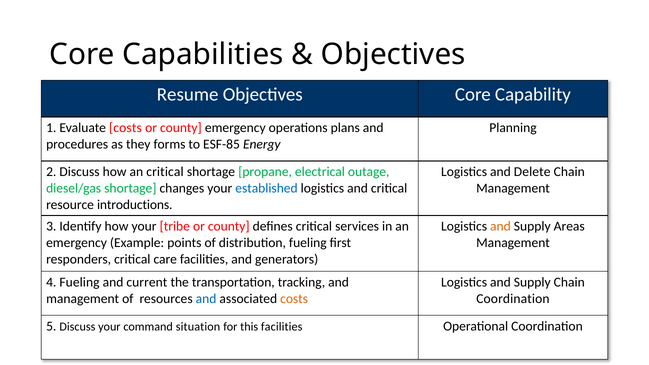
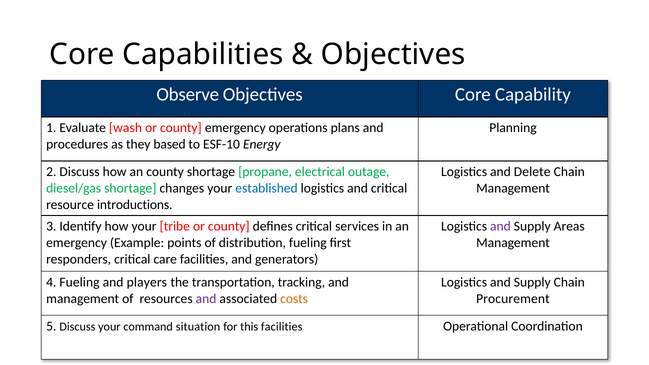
Resume: Resume -> Observe
Evaluate costs: costs -> wash
forms: forms -> based
ESF-85: ESF-85 -> ESF-10
an critical: critical -> county
and at (500, 226) colour: orange -> purple
current: current -> players
and at (206, 299) colour: blue -> purple
Coordination at (513, 299): Coordination -> Procurement
